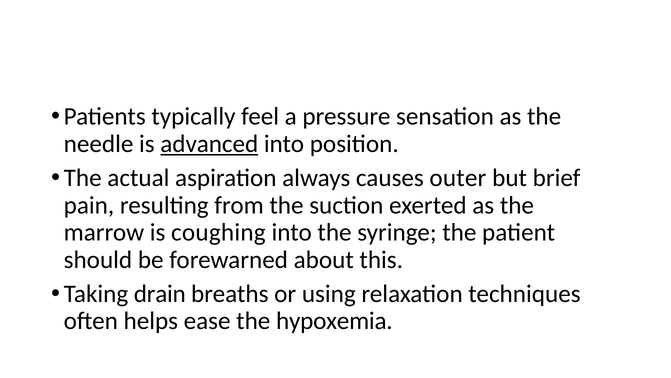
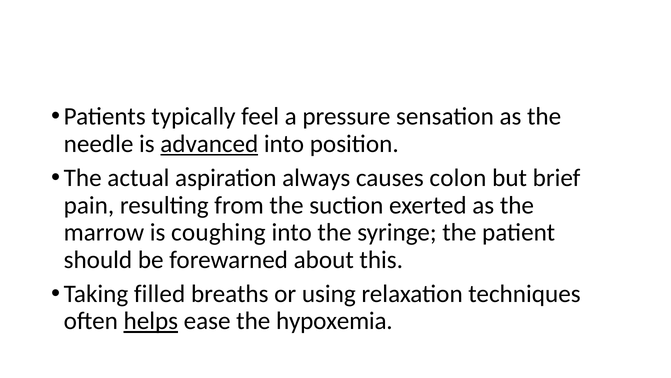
outer: outer -> colon
drain: drain -> filled
helps underline: none -> present
